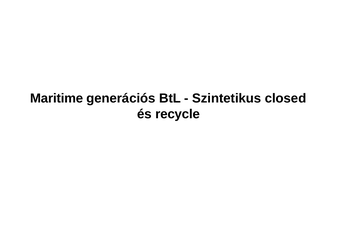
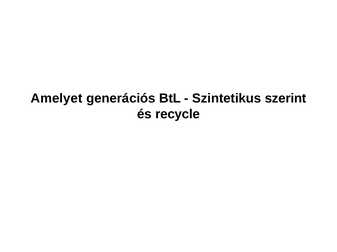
Maritime: Maritime -> Amelyet
closed: closed -> szerint
